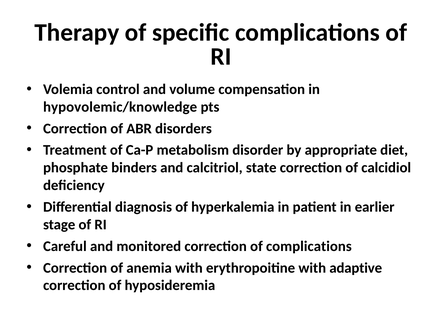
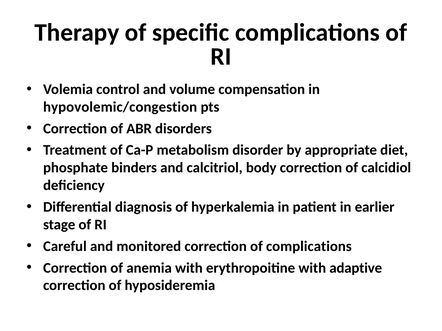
hypovolemic/knowledge: hypovolemic/knowledge -> hypovolemic/congestion
state: state -> body
